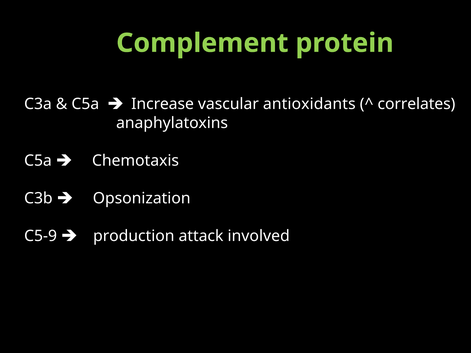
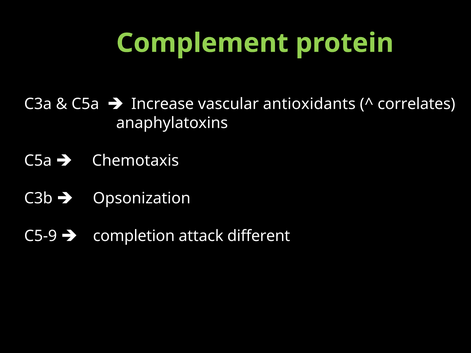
production: production -> completion
involved: involved -> different
